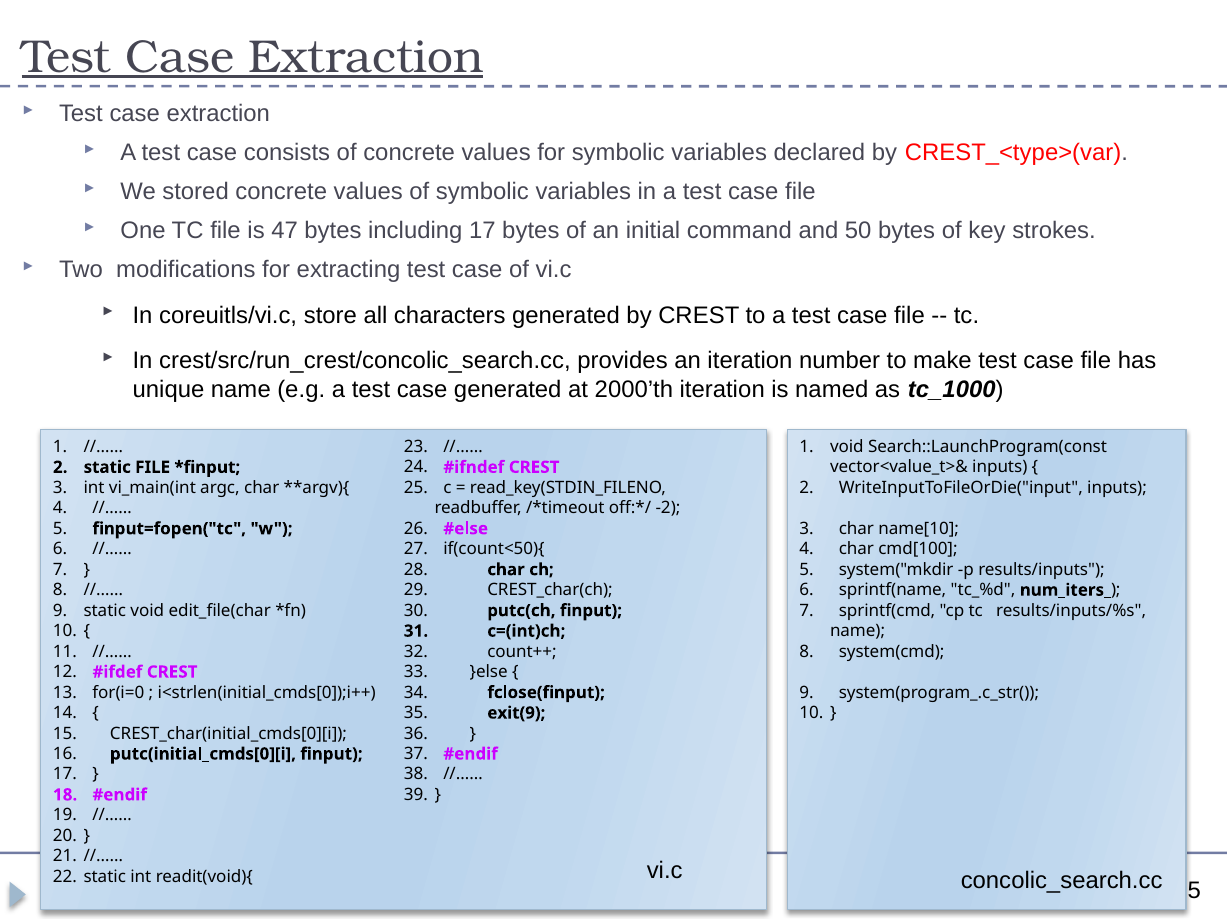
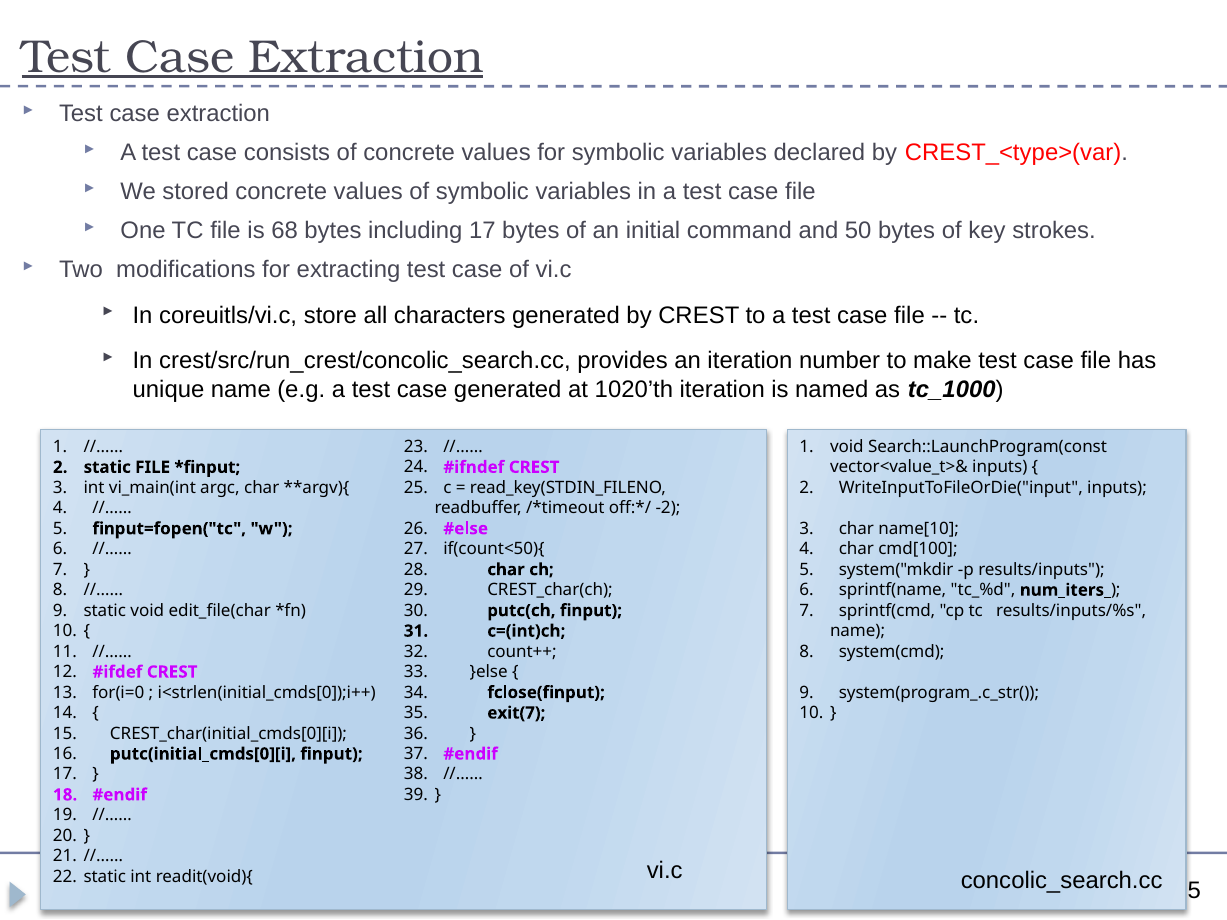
47: 47 -> 68
2000’th: 2000’th -> 1020’th
exit(9: exit(9 -> exit(7
